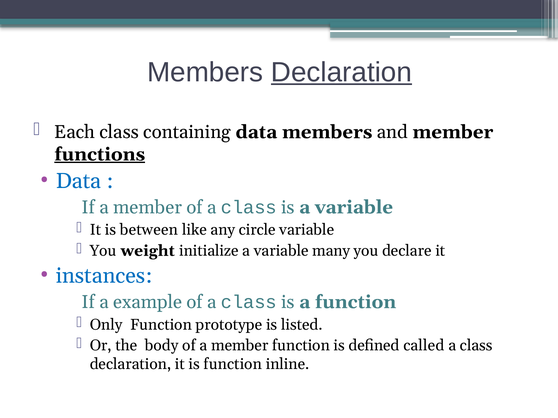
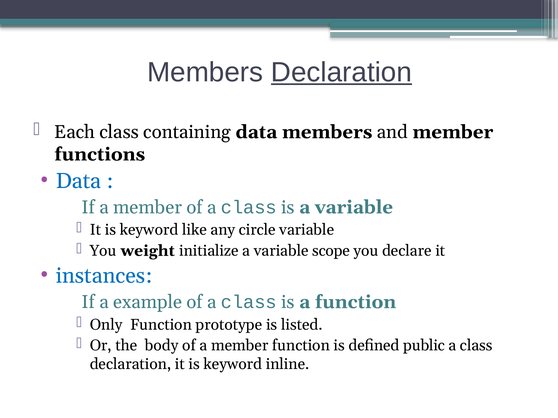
functions underline: present -> none
between at (149, 230): between -> keyword
many: many -> scope
called: called -> public
declaration it is function: function -> keyword
